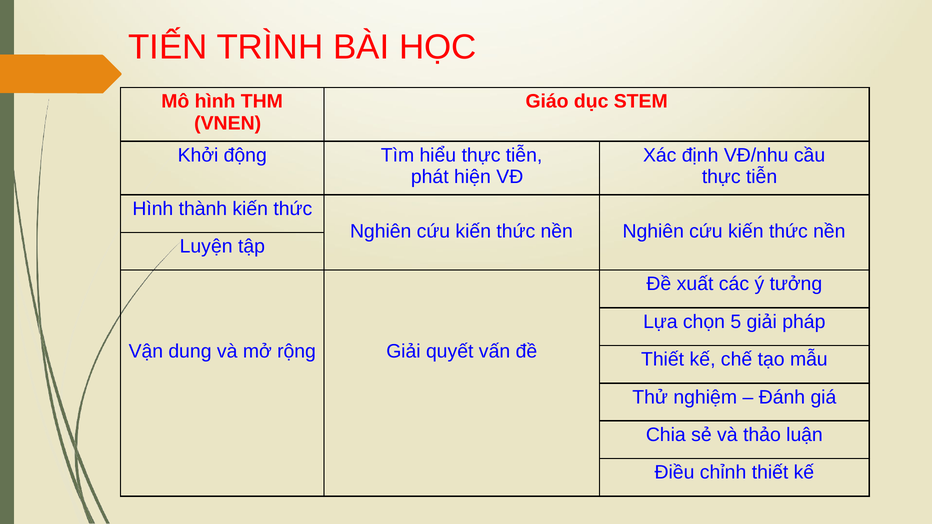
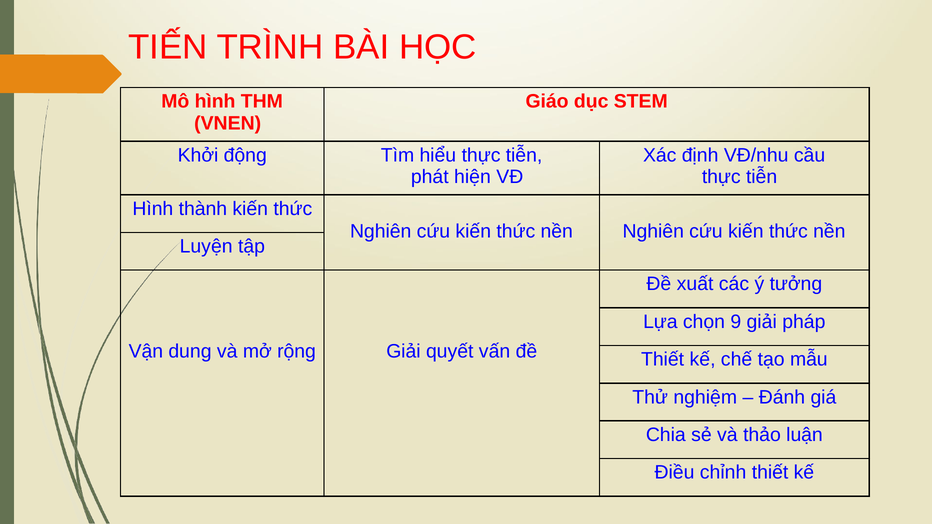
5: 5 -> 9
